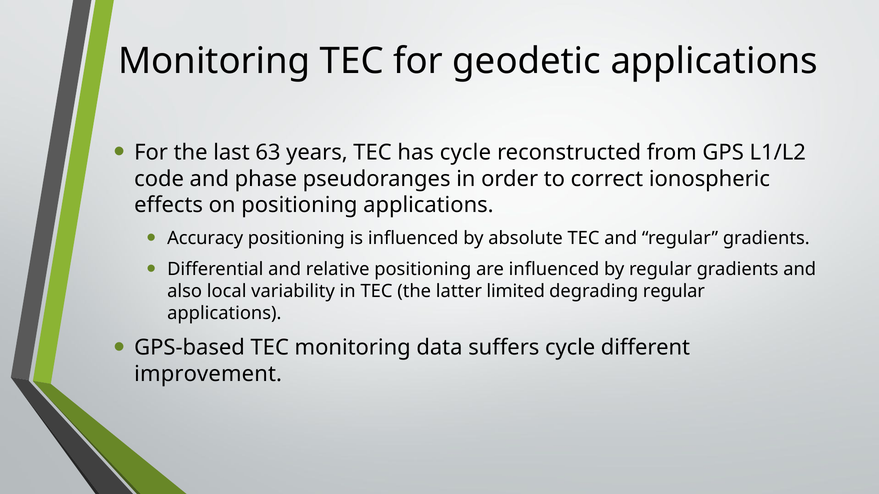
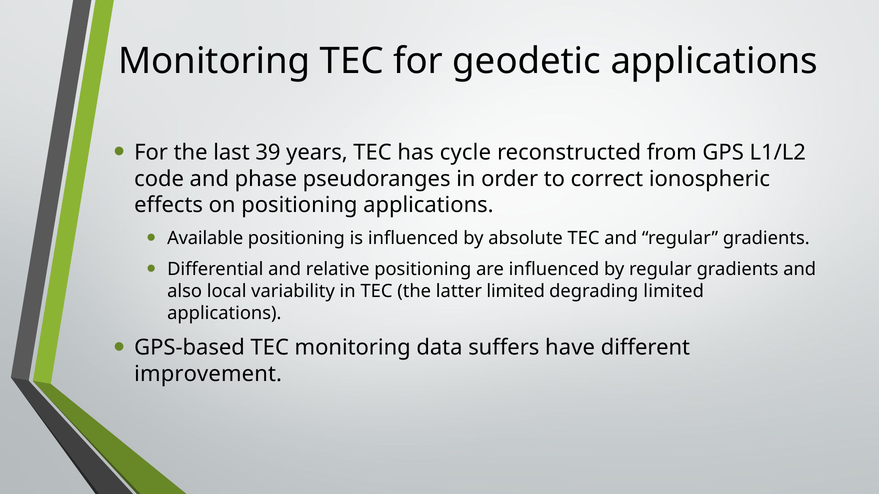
63: 63 -> 39
Accuracy: Accuracy -> Available
degrading regular: regular -> limited
suffers cycle: cycle -> have
